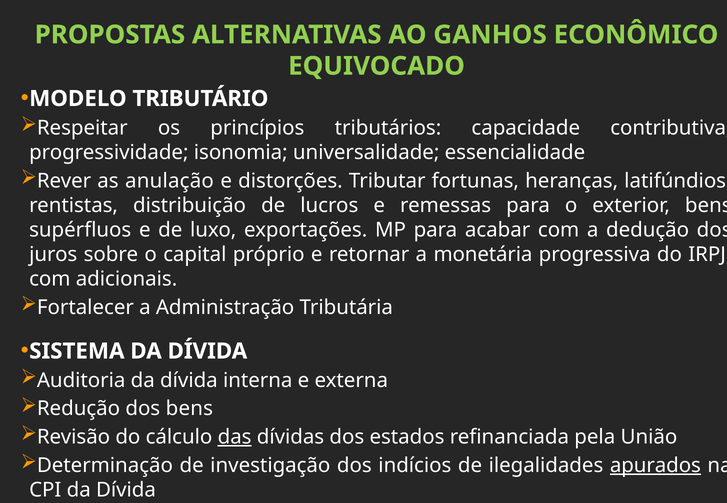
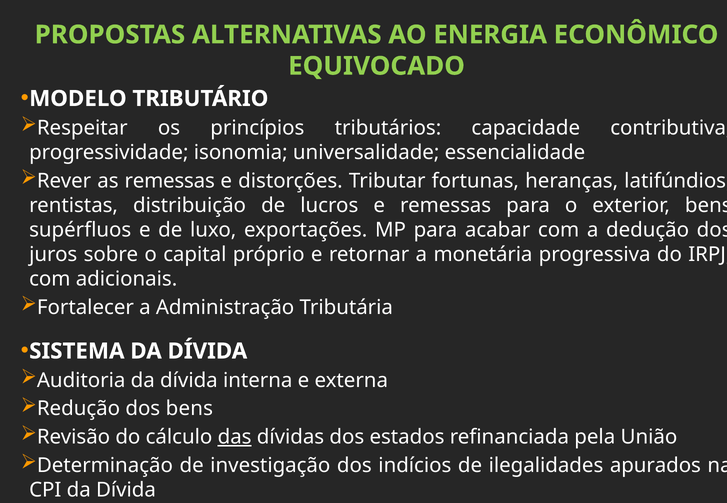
GANHOS: GANHOS -> ENERGIA
as anulação: anulação -> remessas
apurados underline: present -> none
